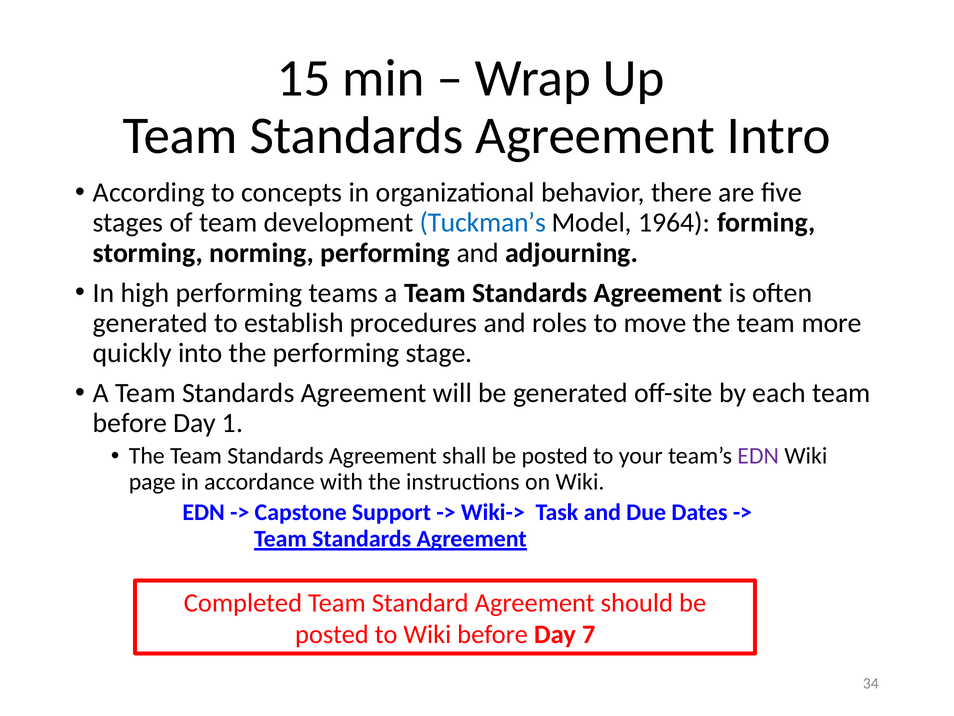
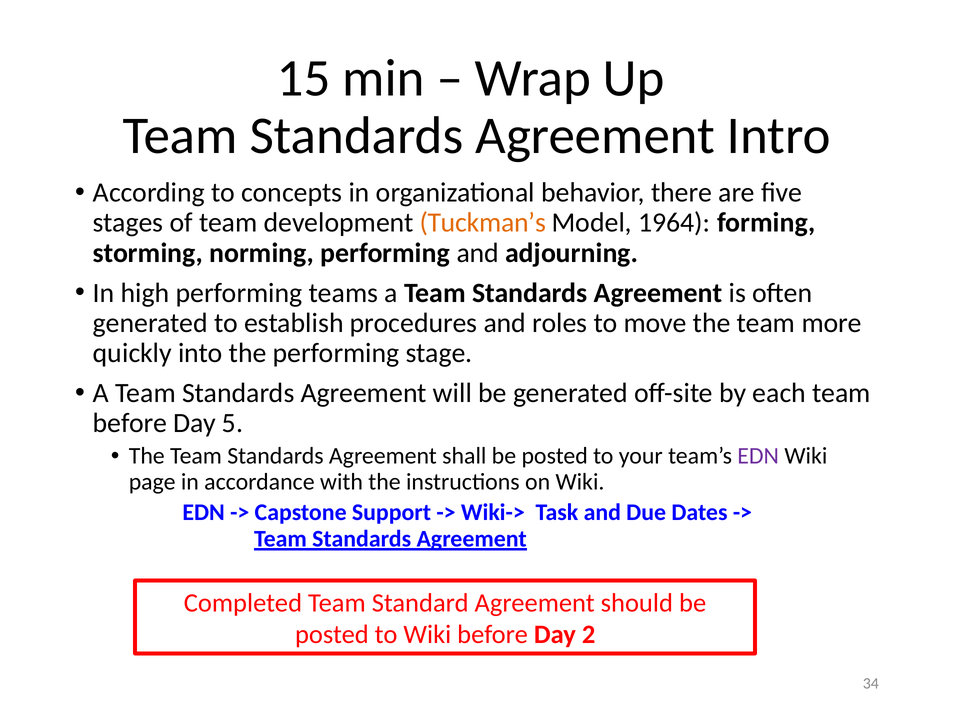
Tuckman’s colour: blue -> orange
1: 1 -> 5
7: 7 -> 2
